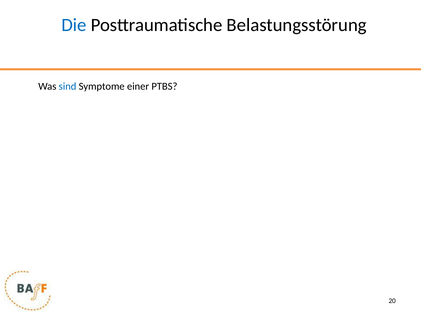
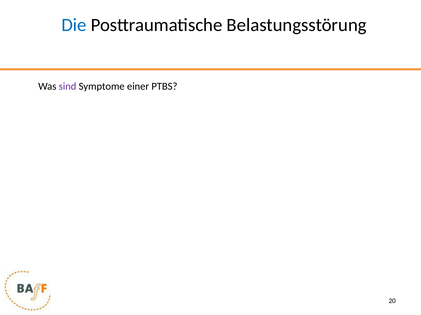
sind colour: blue -> purple
